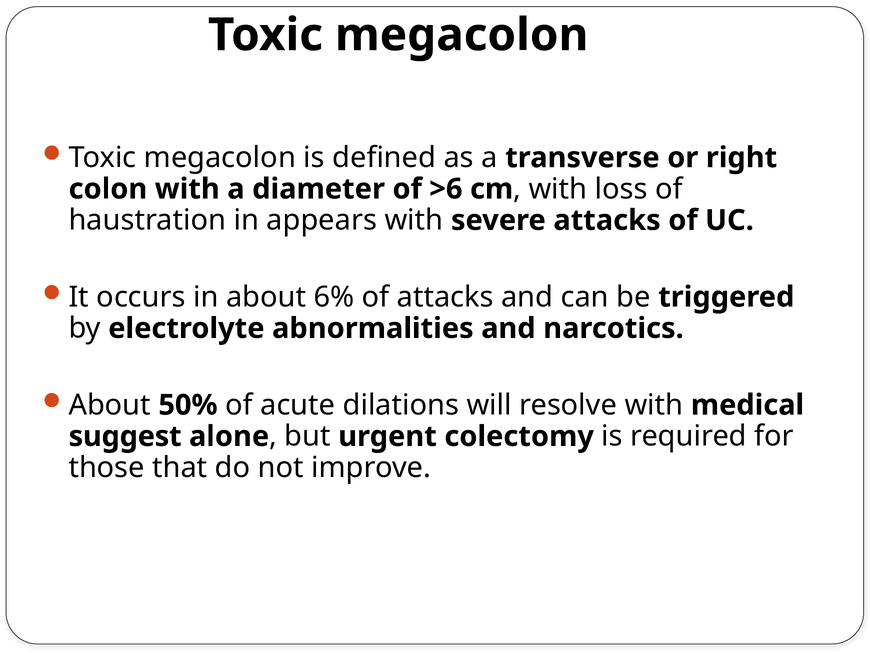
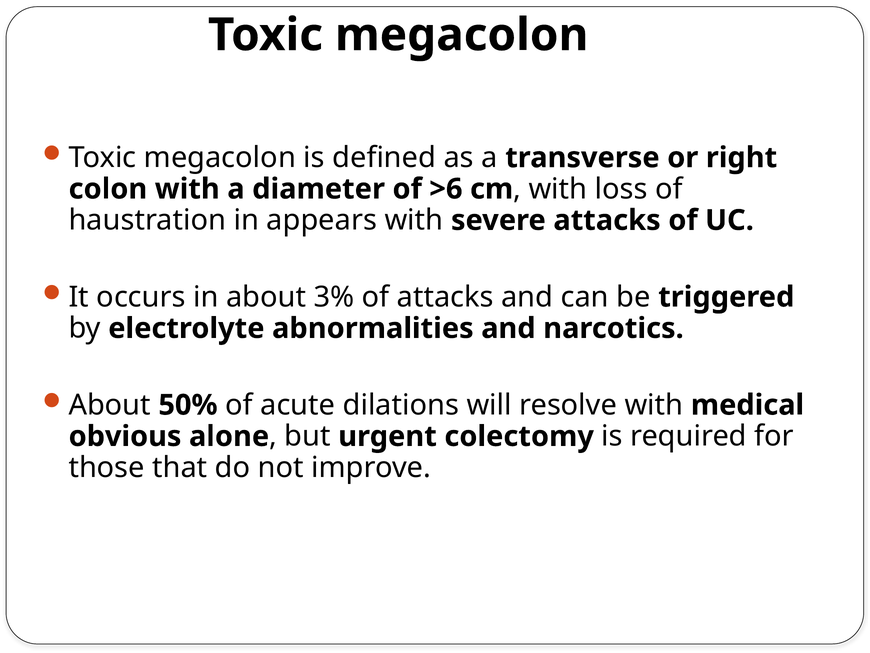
6%: 6% -> 3%
suggest: suggest -> obvious
